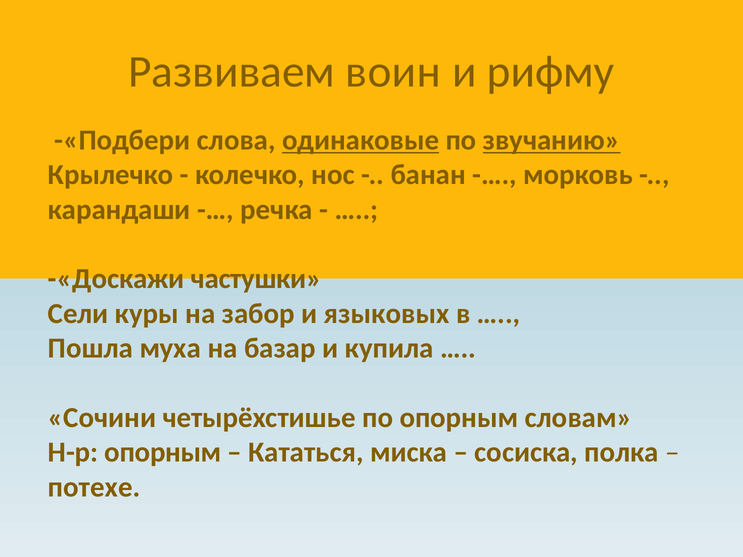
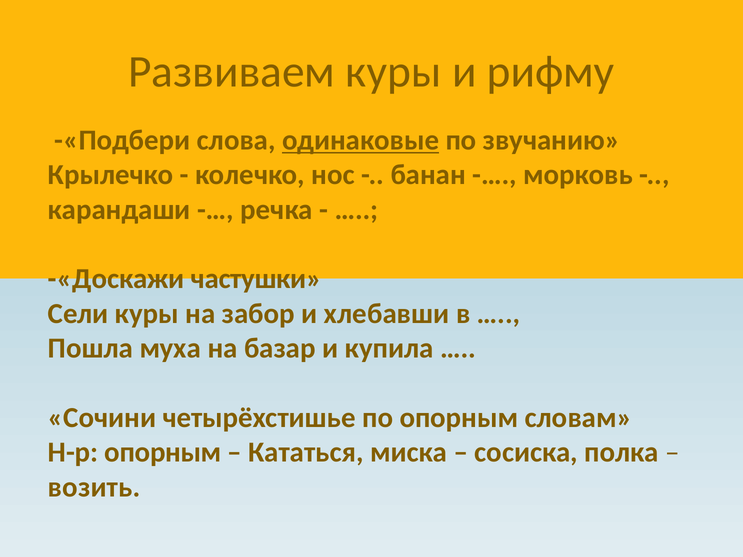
Развиваем воин: воин -> куры
звучанию underline: present -> none
языковых: языковых -> хлебавши
потехе: потехе -> возить
